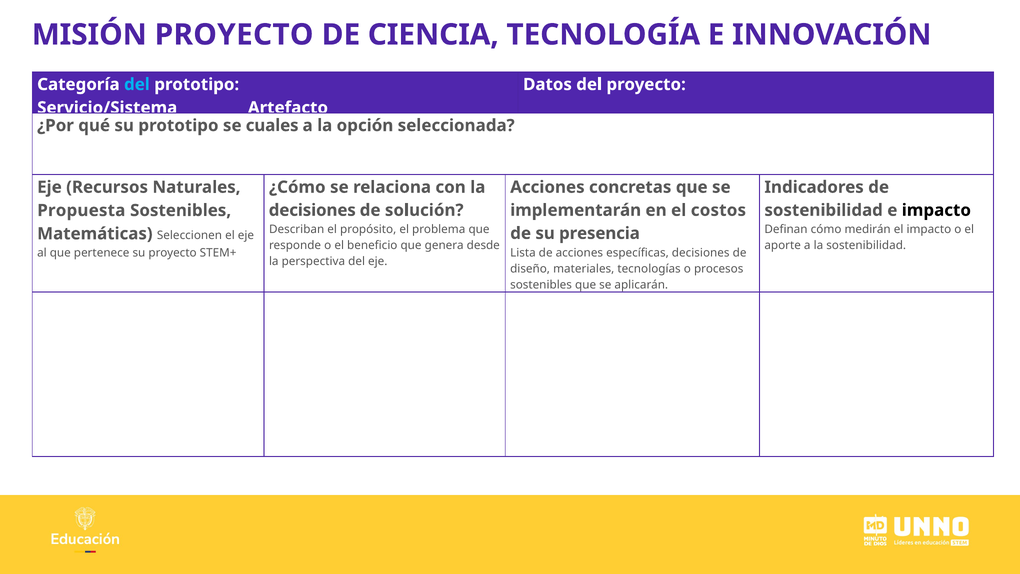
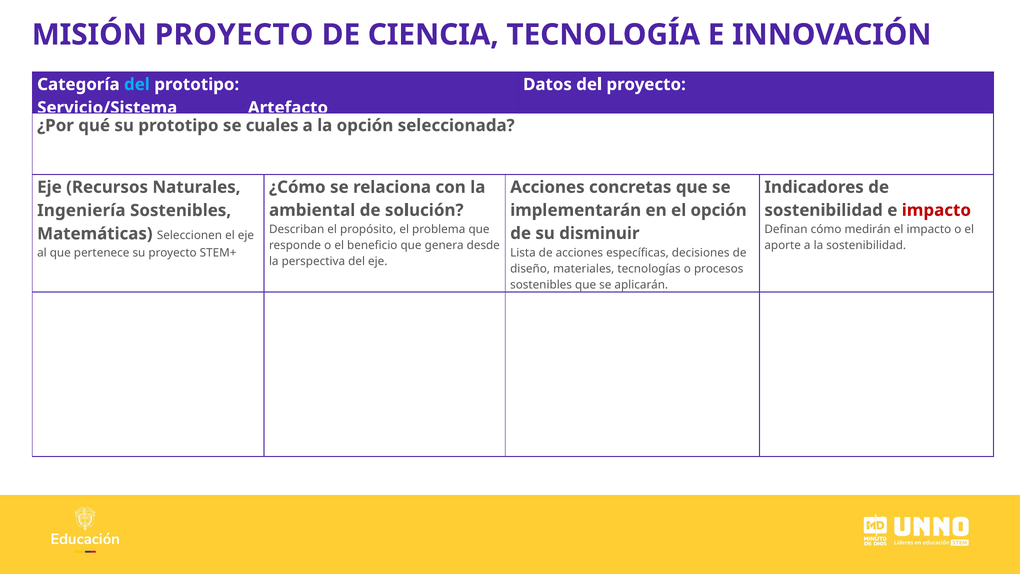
decisiones: decisiones -> ambiental
el costos: costos -> opción
impacto colour: black -> red
Propuesta: Propuesta -> Ingeniería
presencia: presencia -> disminuir
